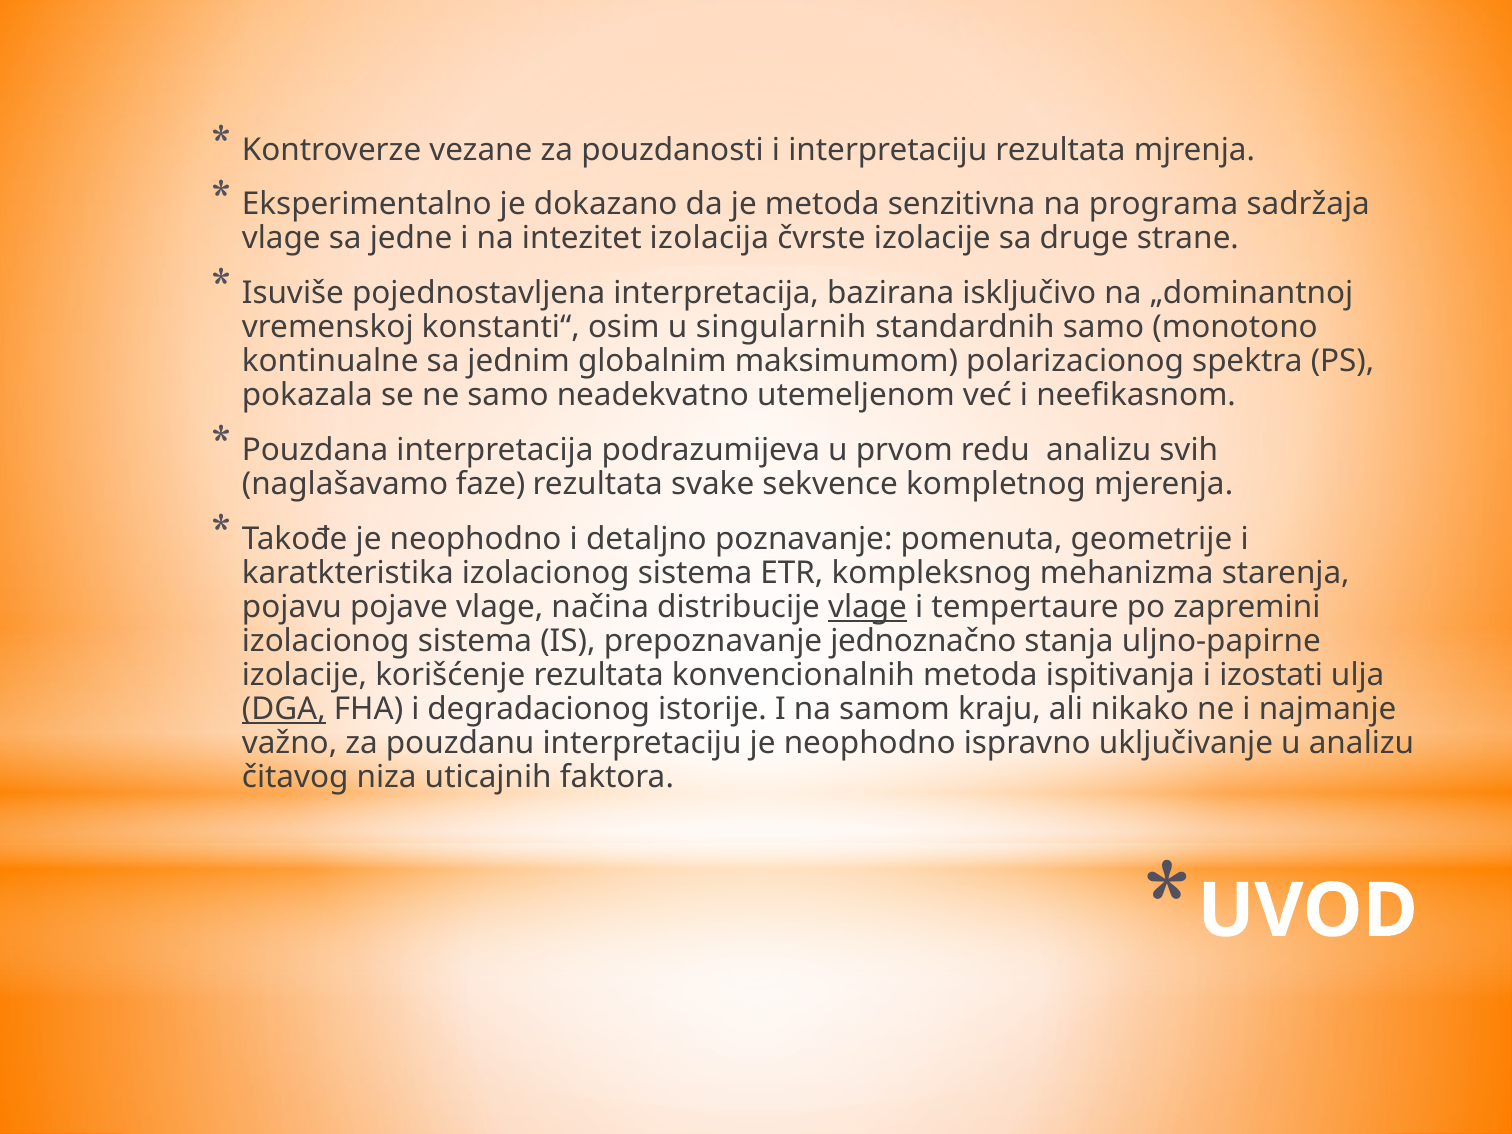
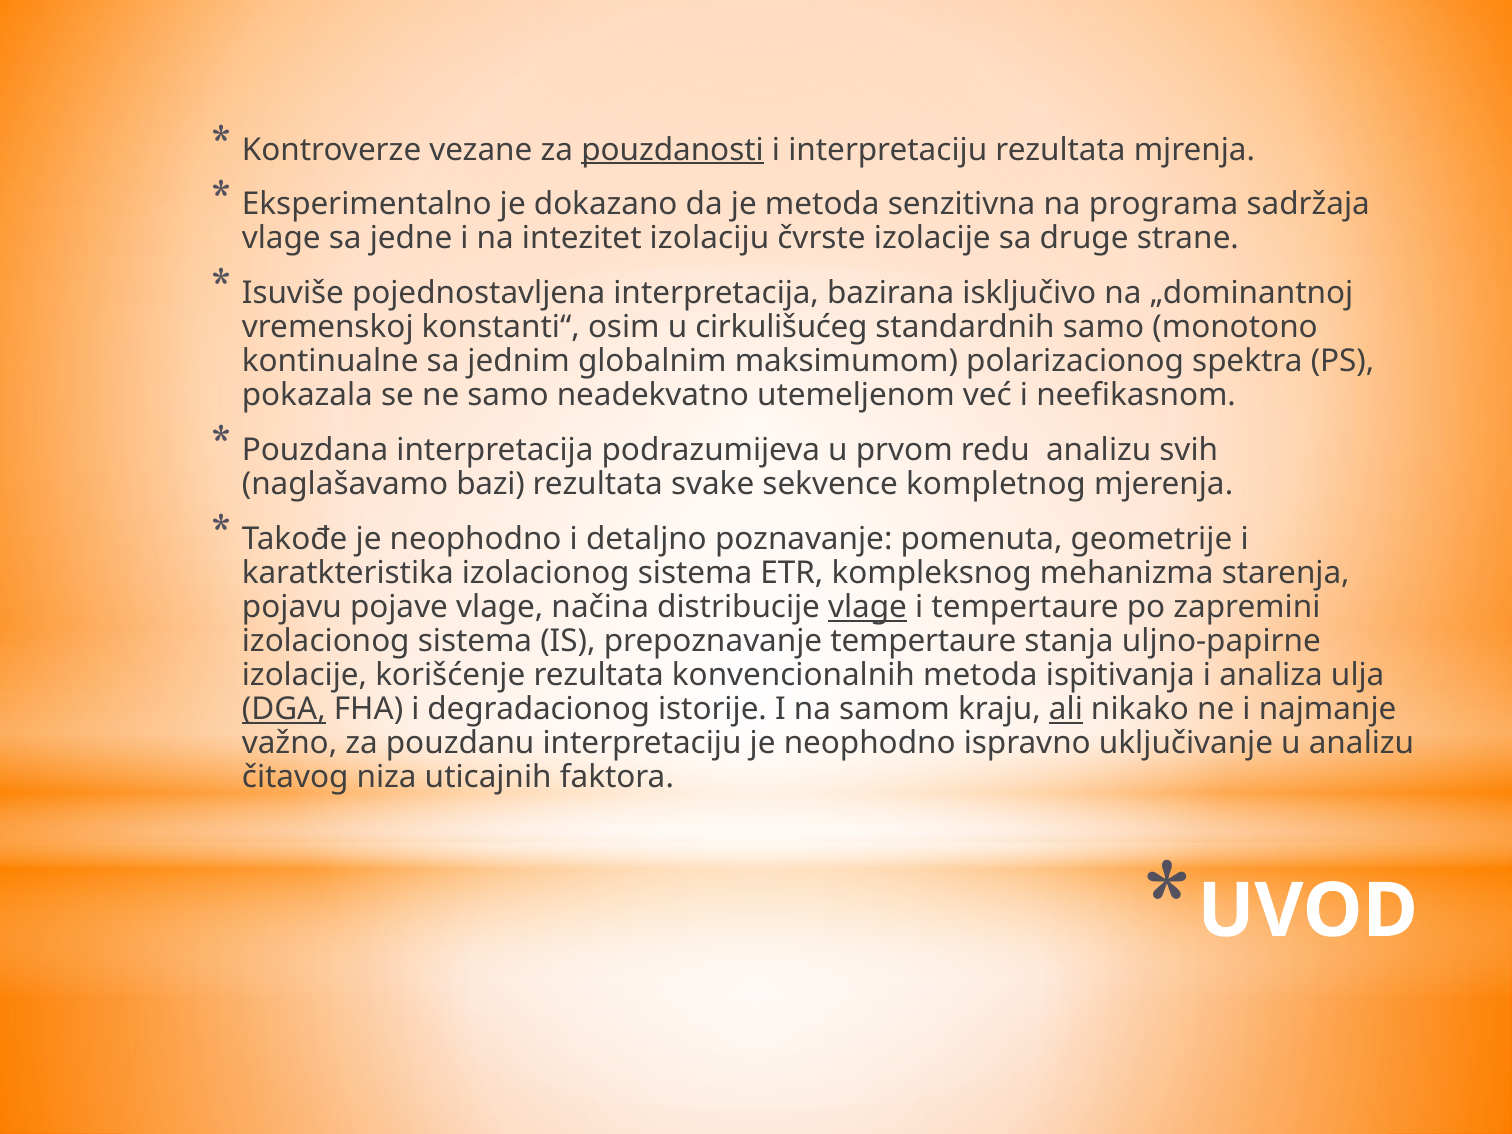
pouzdanosti underline: none -> present
izolacija: izolacija -> izolaciju
singularnih: singularnih -> cirkulišućeg
faze: faze -> bazi
prepoznavanje jednoznačno: jednoznačno -> tempertaure
izostati: izostati -> analiza
ali underline: none -> present
